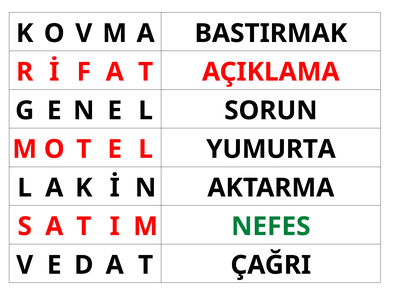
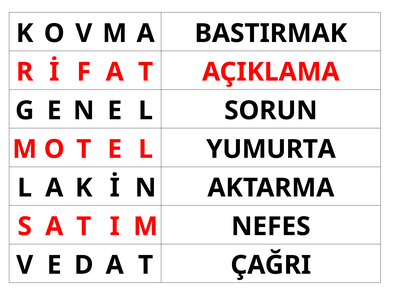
NEFES colour: green -> black
